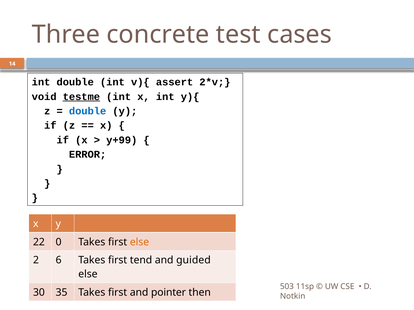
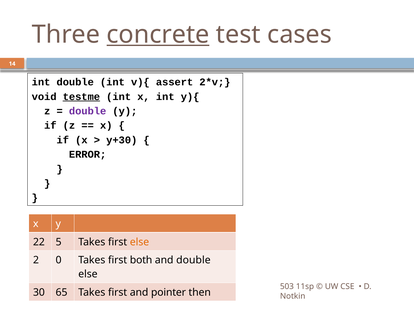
concrete underline: none -> present
double at (88, 111) colour: blue -> purple
y+99: y+99 -> y+30
0: 0 -> 5
6: 6 -> 0
tend: tend -> both
and guided: guided -> double
35: 35 -> 65
